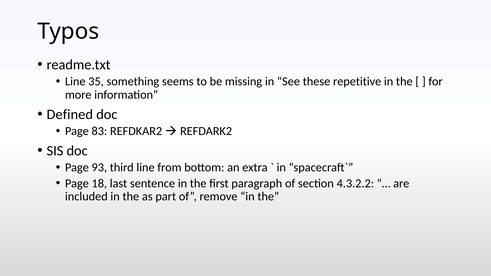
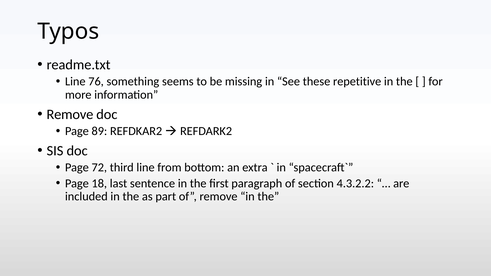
35: 35 -> 76
Defined at (70, 114): Defined -> Remove
83: 83 -> 89
93: 93 -> 72
